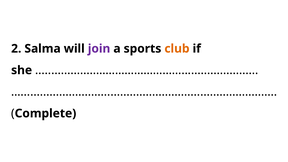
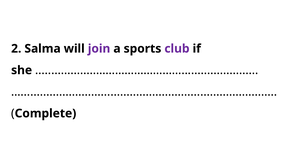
club colour: orange -> purple
